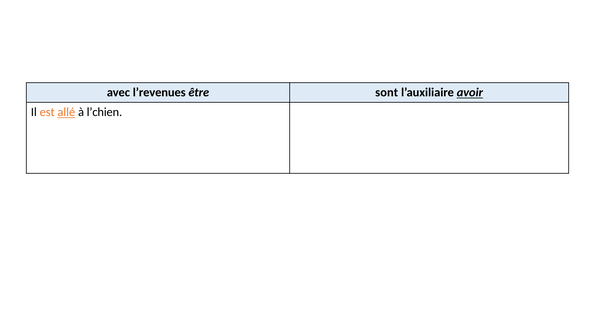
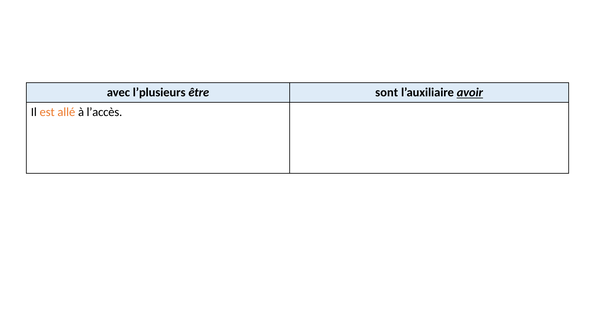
l’revenues: l’revenues -> l’plusieurs
allé underline: present -> none
l’chien: l’chien -> l’accès
